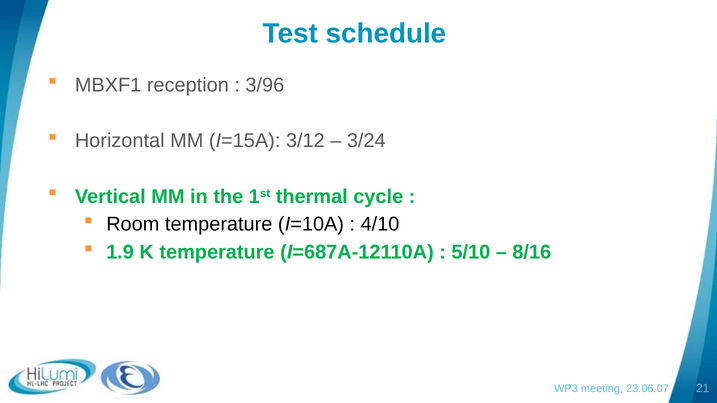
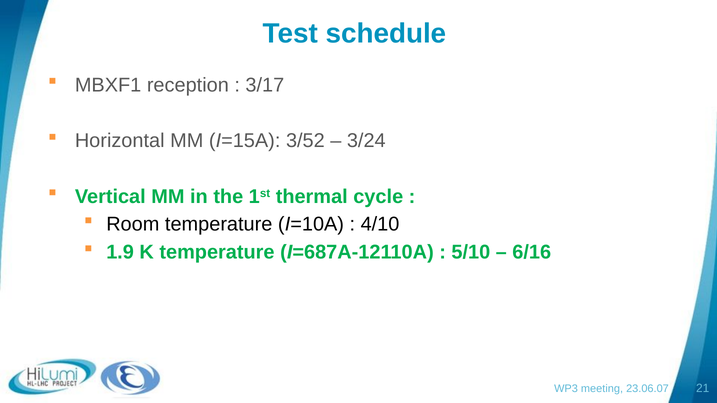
3/96: 3/96 -> 3/17
3/12: 3/12 -> 3/52
8/16: 8/16 -> 6/16
